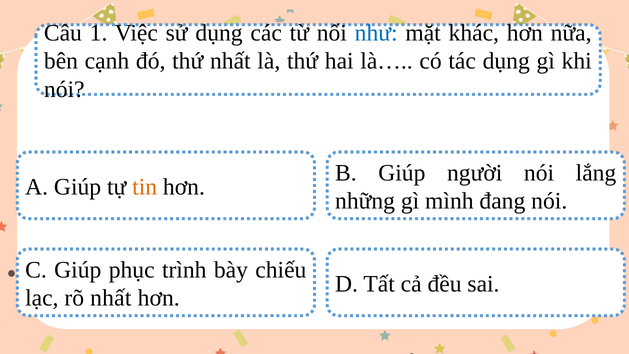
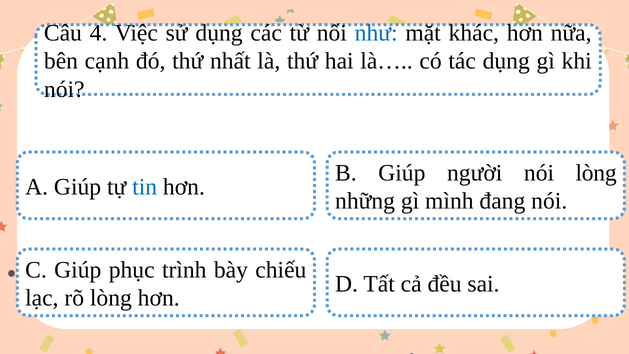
1: 1 -> 4
nói lắng: lắng -> lòng
tin colour: orange -> blue
rõ nhất: nhất -> lòng
